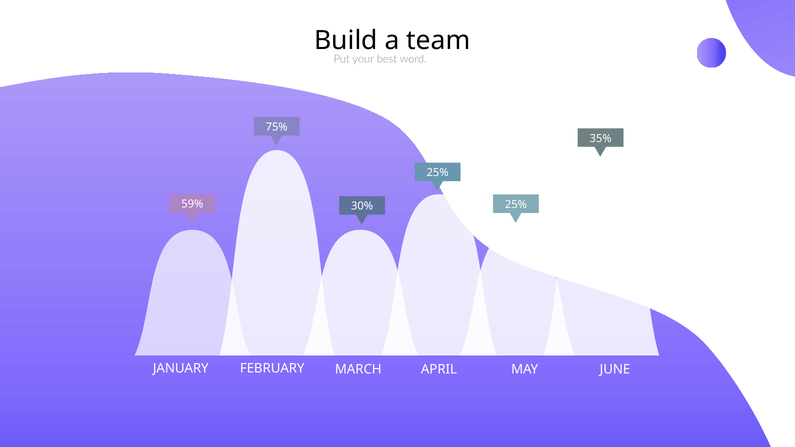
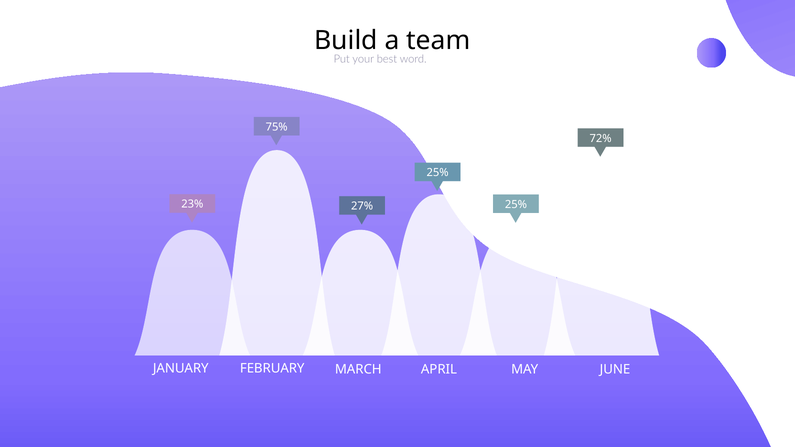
35%: 35% -> 72%
59%: 59% -> 23%
30%: 30% -> 27%
